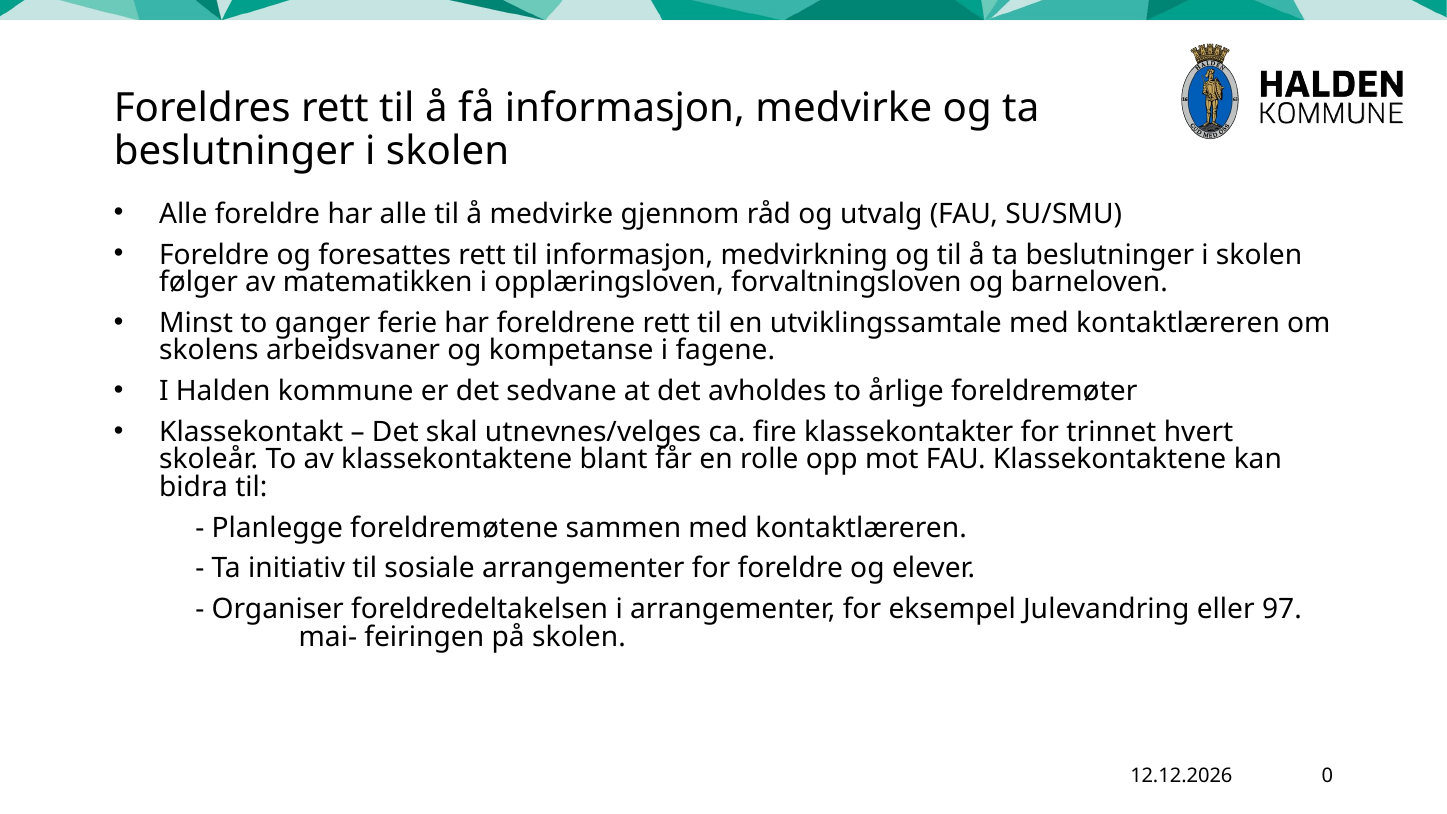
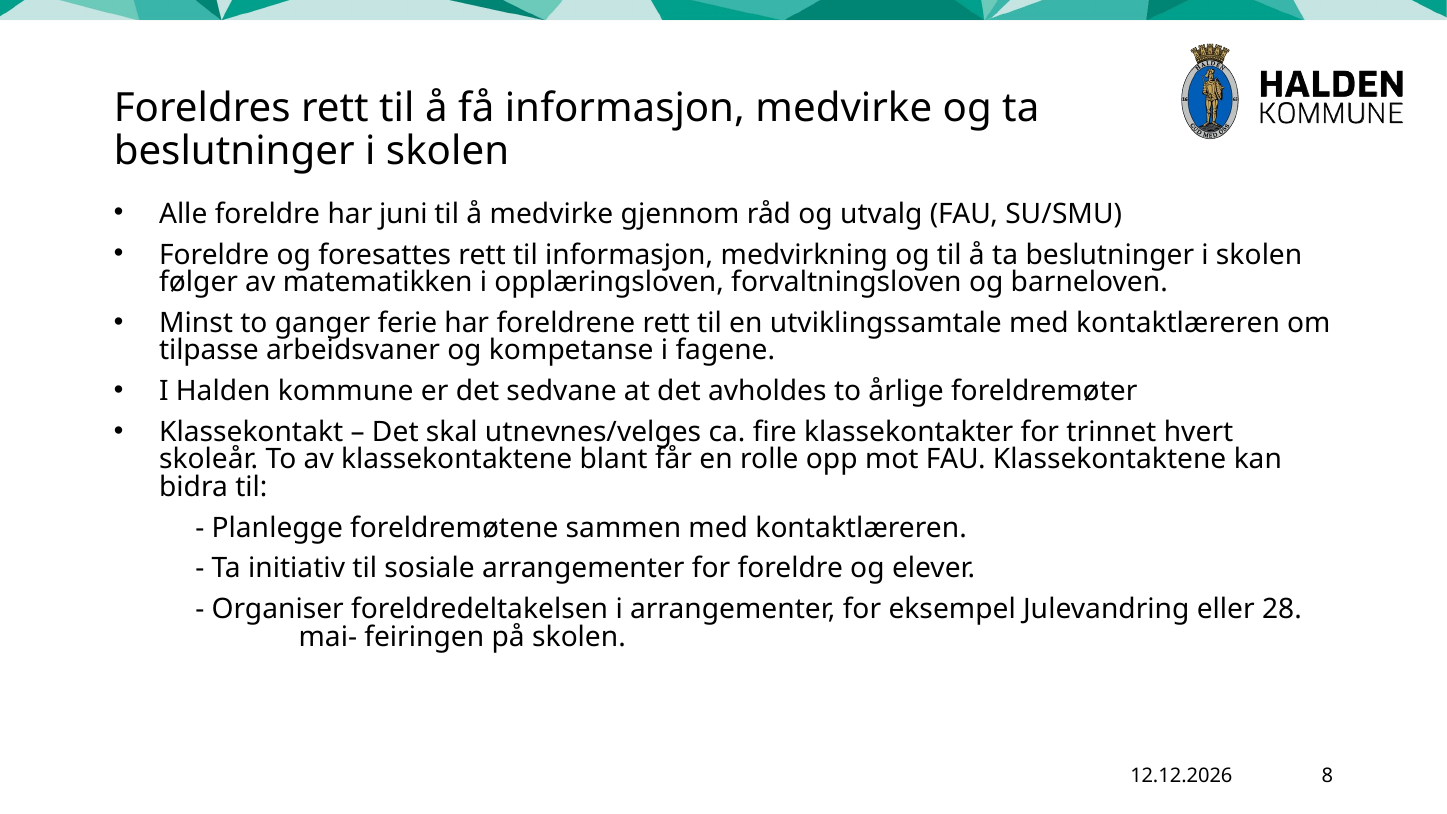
har alle: alle -> juni
skolens: skolens -> tilpasse
97: 97 -> 28
0: 0 -> 8
